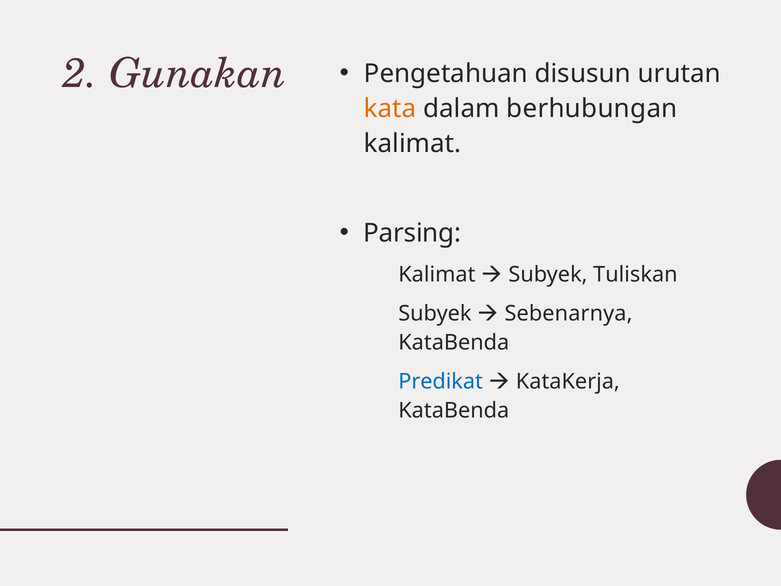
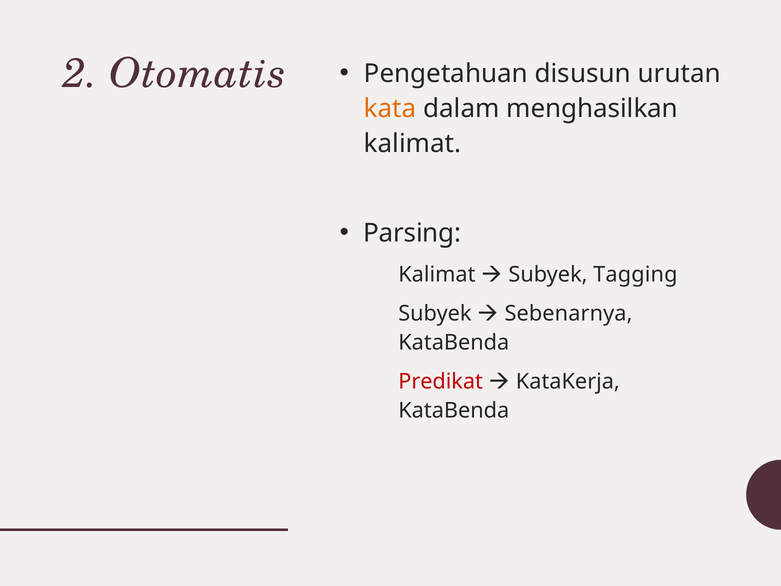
Gunakan: Gunakan -> Otomatis
berhubungan: berhubungan -> menghasilkan
Tuliskan: Tuliskan -> Tagging
Predikat colour: blue -> red
